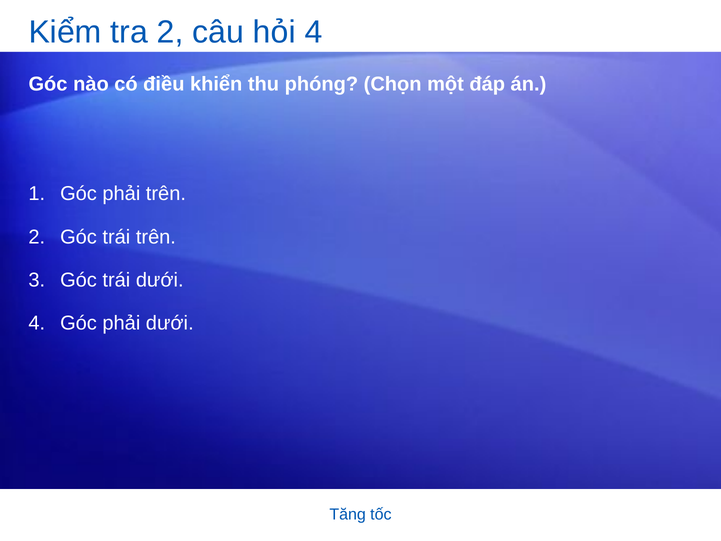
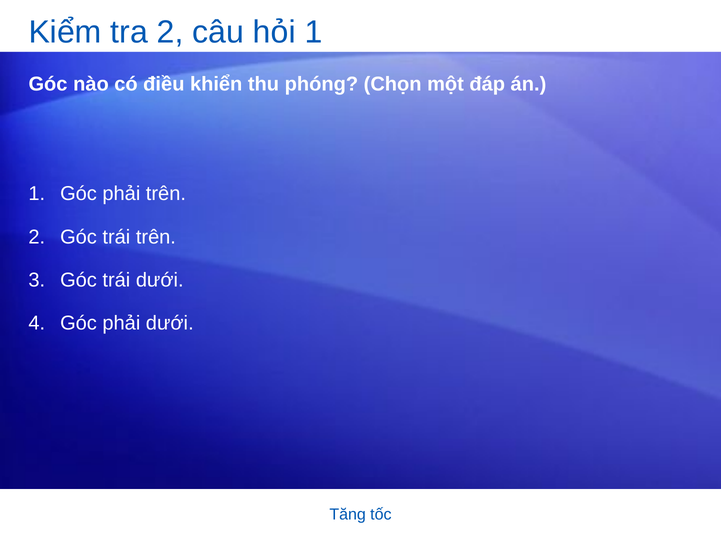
hỏi 4: 4 -> 1
